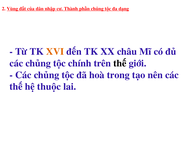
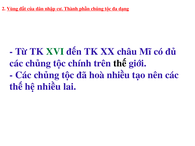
XVI colour: orange -> green
hoà trong: trong -> nhiều
hệ thuộc: thuộc -> nhiều
